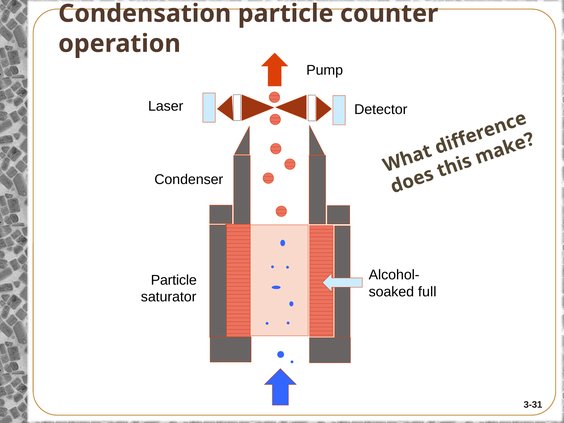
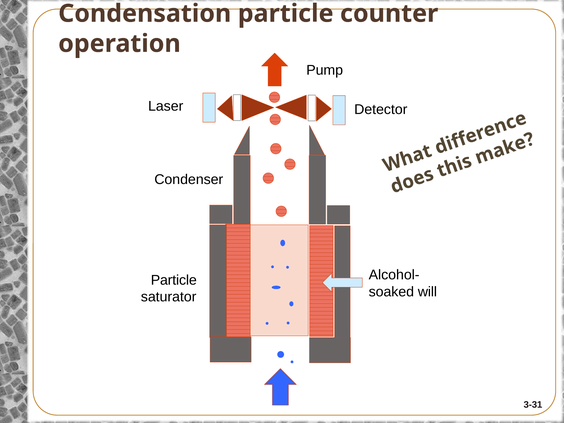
full: full -> will
